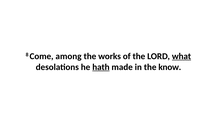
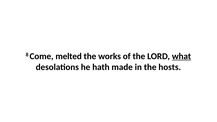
among: among -> melted
hath underline: present -> none
know: know -> hosts
